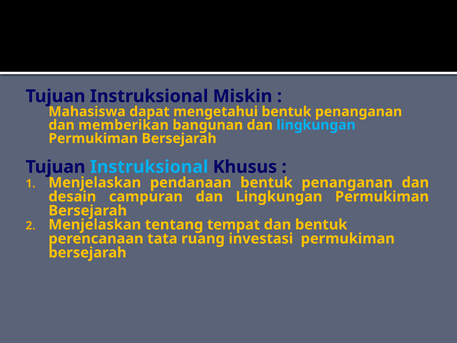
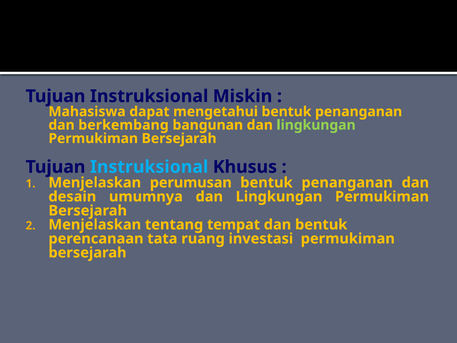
memberikan: memberikan -> berkembang
lingkungan at (316, 125) colour: light blue -> light green
pendanaan: pendanaan -> perumusan
campuran: campuran -> umumnya
